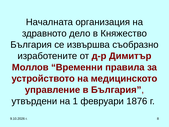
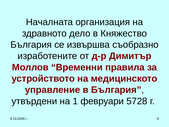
1876: 1876 -> 5728
